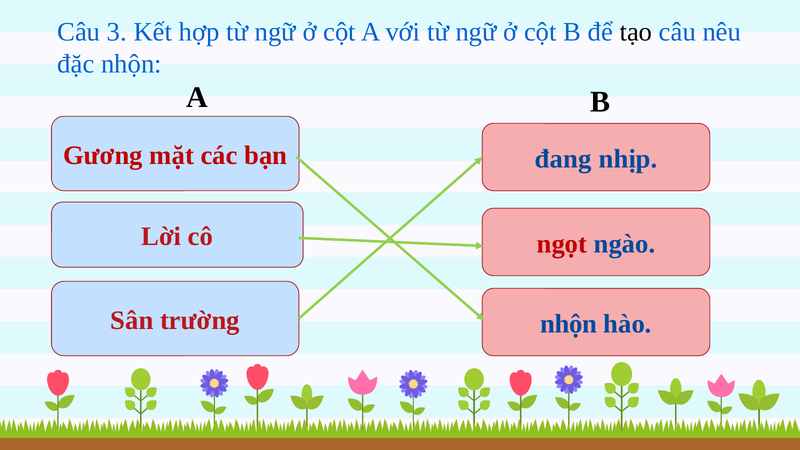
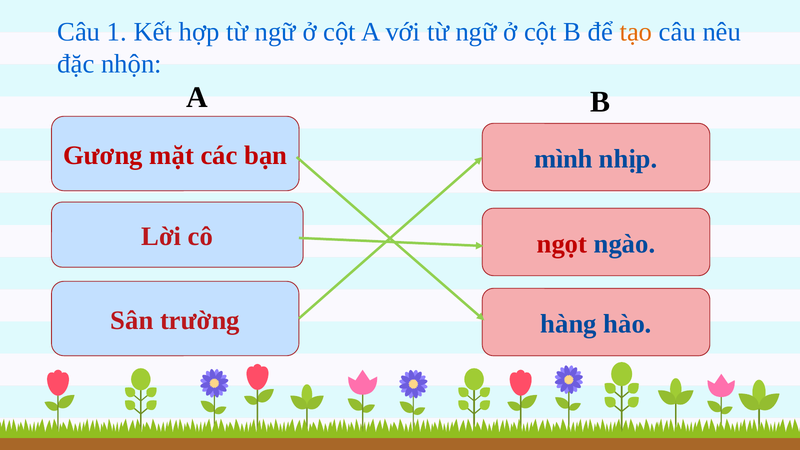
3: 3 -> 1
tạo colour: black -> orange
đang: đang -> mình
nhộn at (569, 324): nhộn -> hàng
